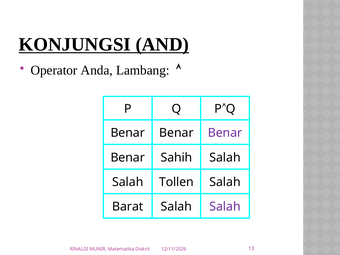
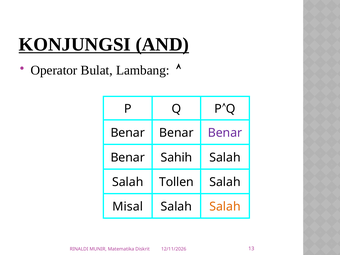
Anda: Anda -> Bulat
Barat: Barat -> Misal
Salah at (225, 207) colour: purple -> orange
